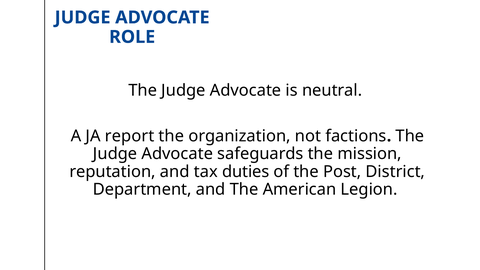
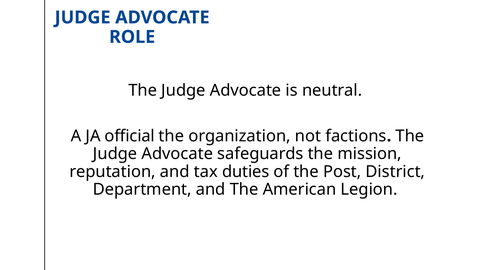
report: report -> official
